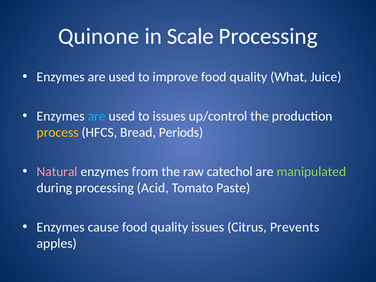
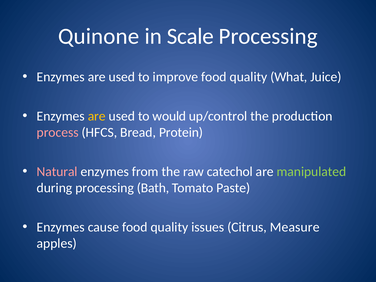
are at (97, 116) colour: light blue -> yellow
to issues: issues -> would
process colour: yellow -> pink
Periods: Periods -> Protein
Acid: Acid -> Bath
Prevents: Prevents -> Measure
